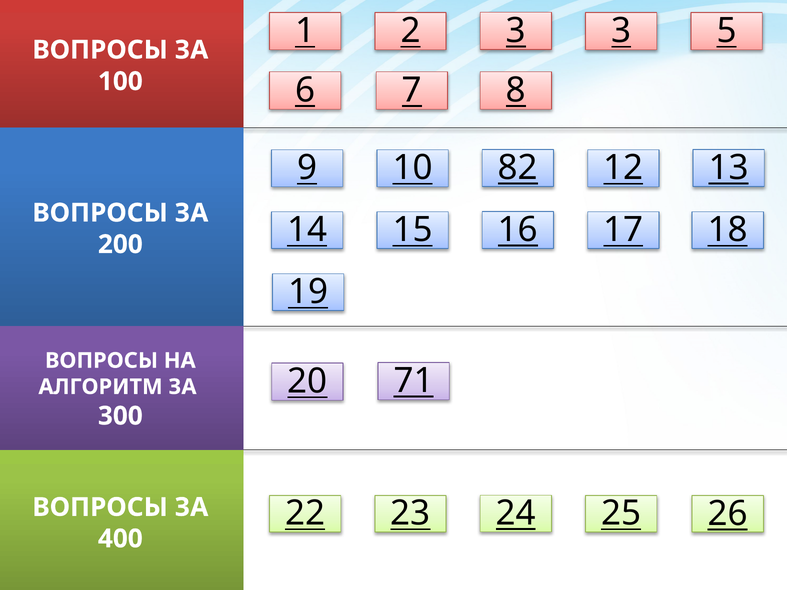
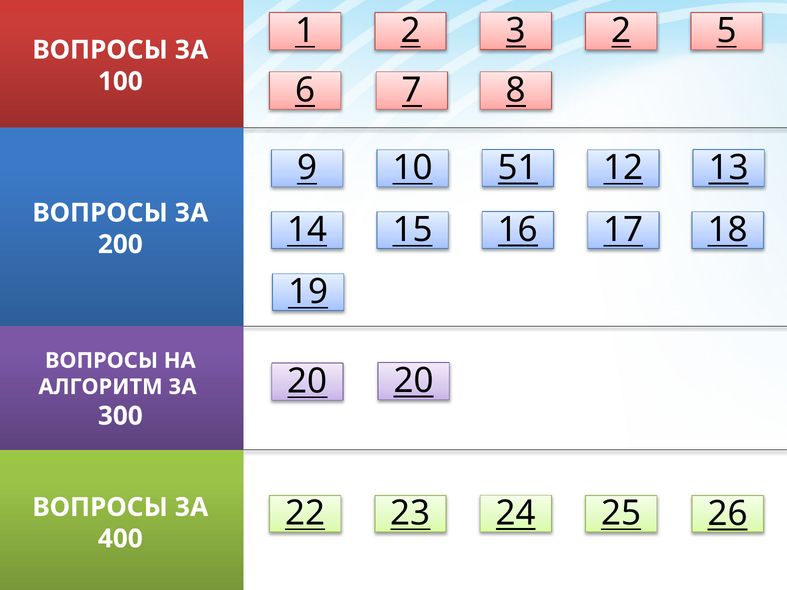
3 3: 3 -> 2
82: 82 -> 51
20 71: 71 -> 20
